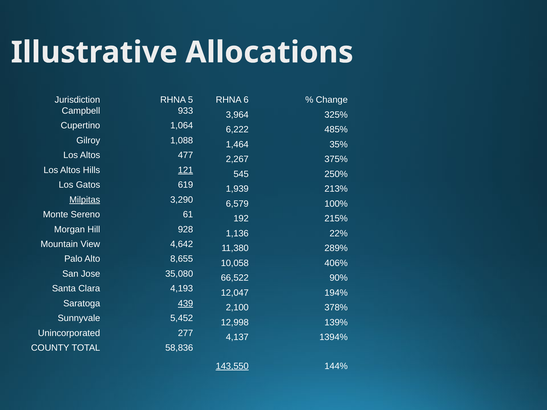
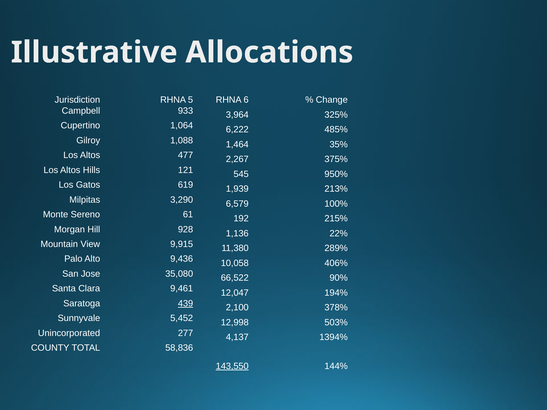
121 underline: present -> none
250%: 250% -> 950%
Milpitas underline: present -> none
4,642: 4,642 -> 9,915
8,655: 8,655 -> 9,436
4,193: 4,193 -> 9,461
139%: 139% -> 503%
